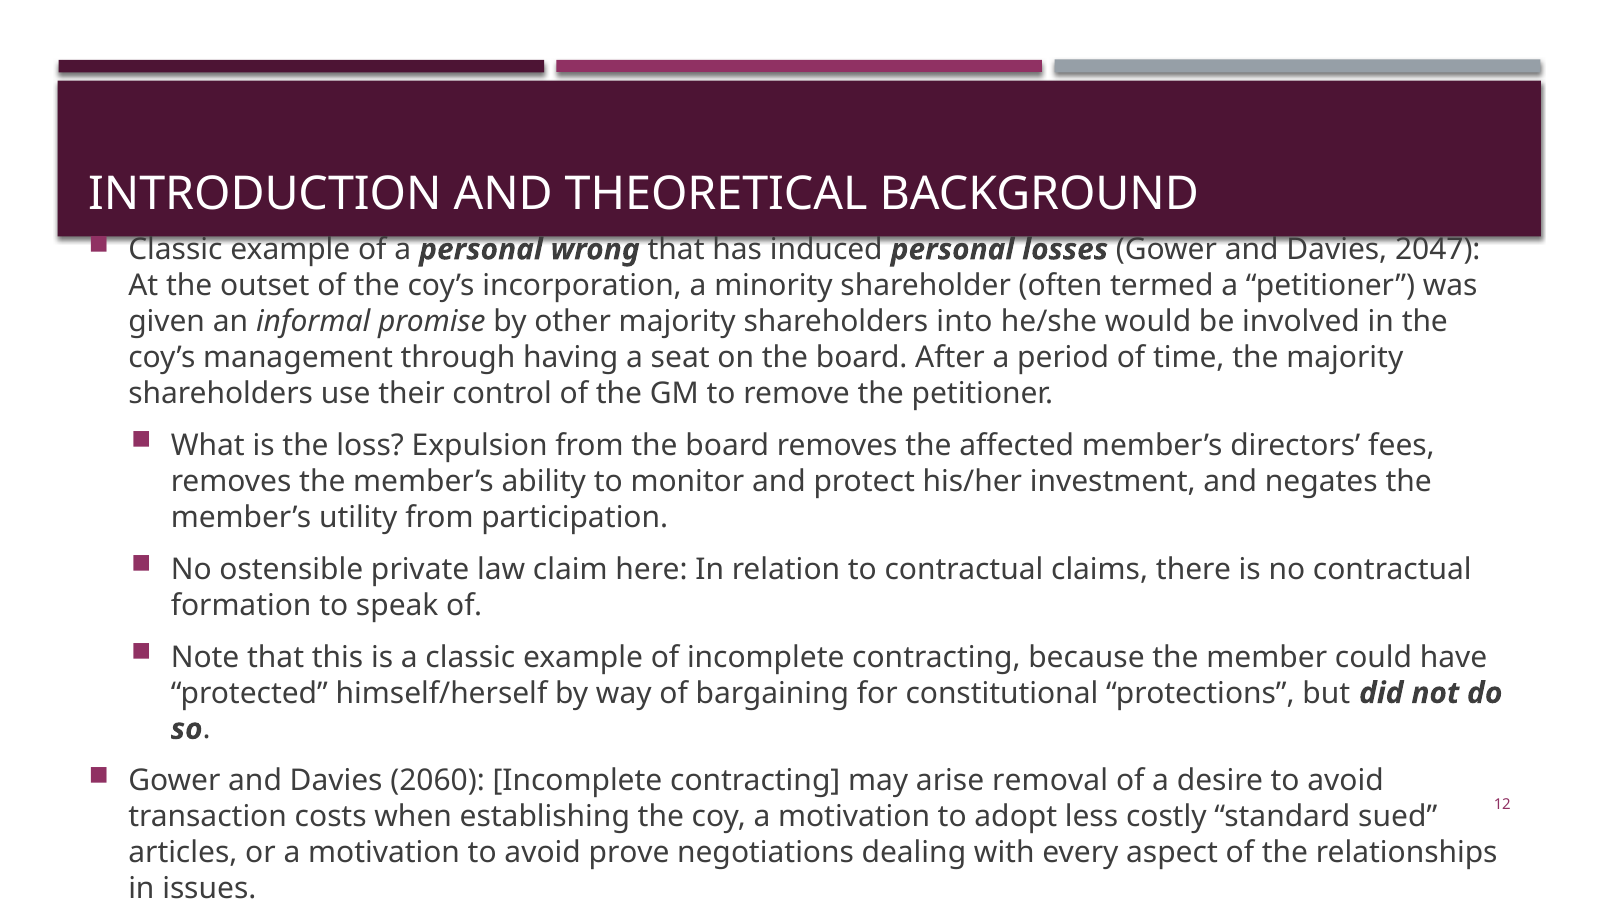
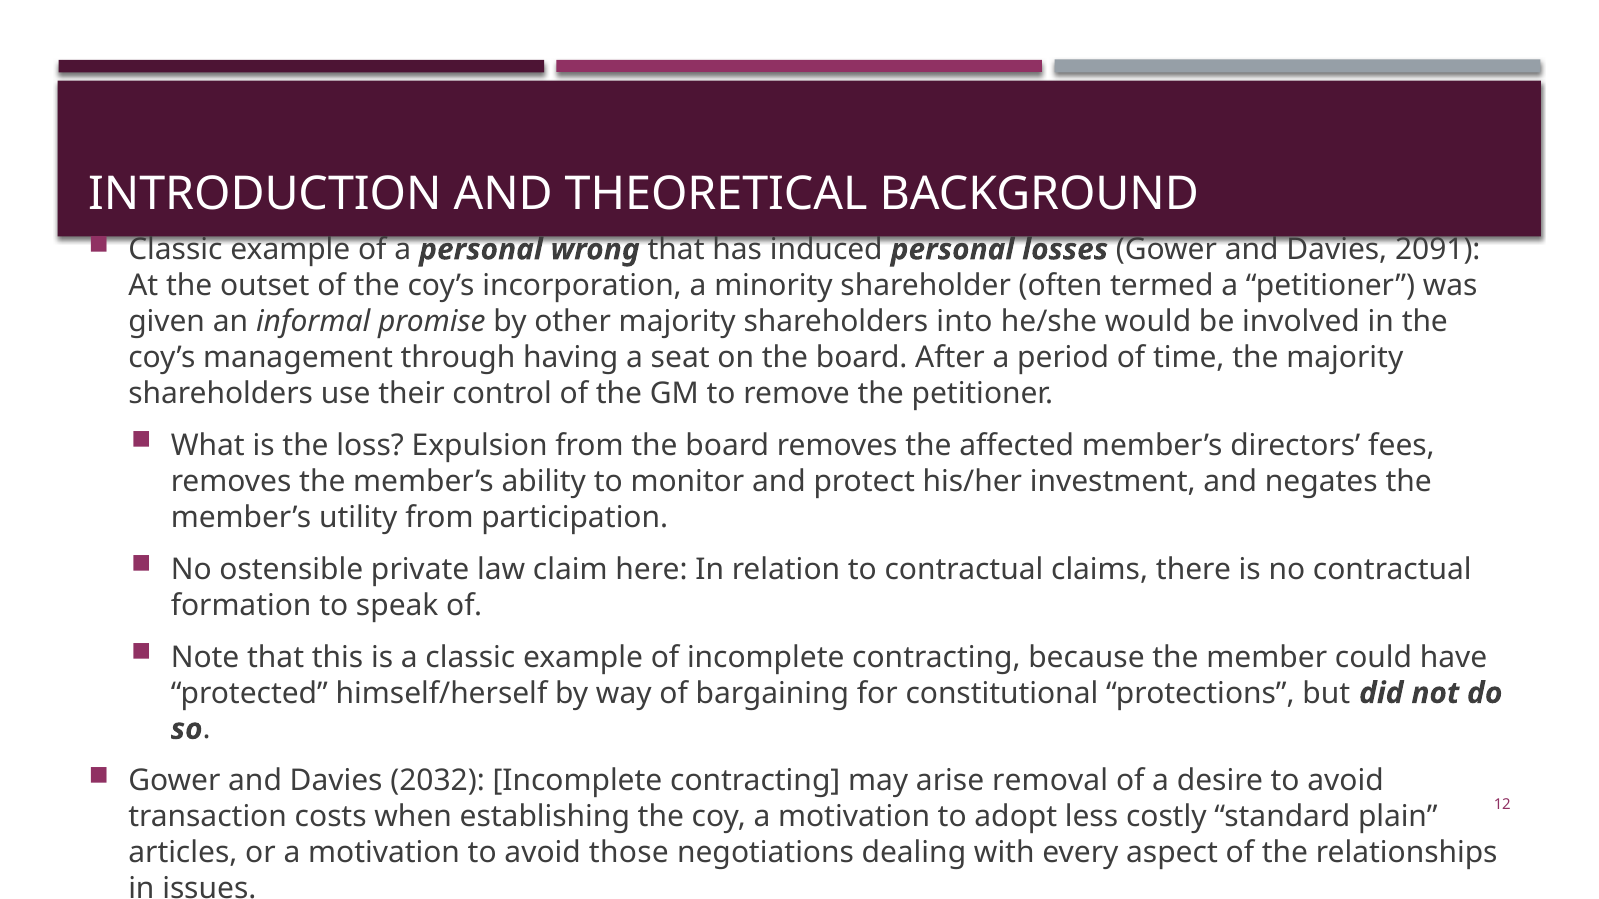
2047: 2047 -> 2091
2060: 2060 -> 2032
sued: sued -> plain
prove: prove -> those
